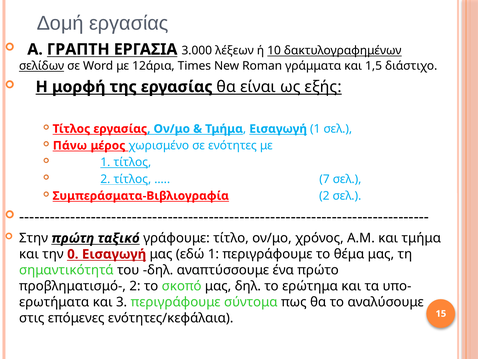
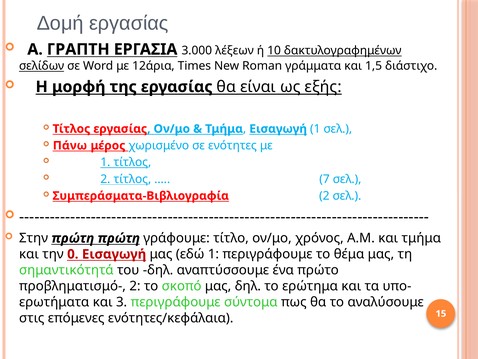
πρώτη ταξικό: ταξικό -> πρώτη
